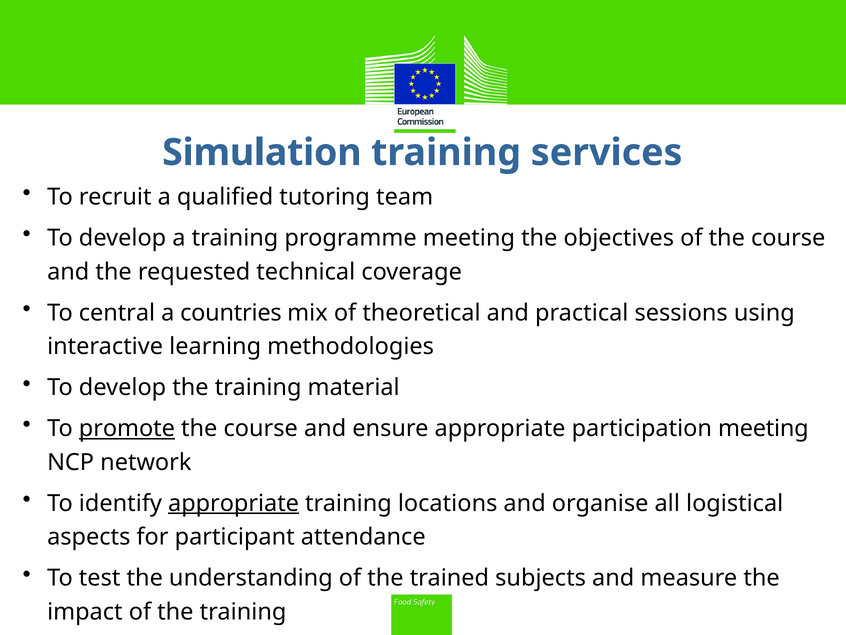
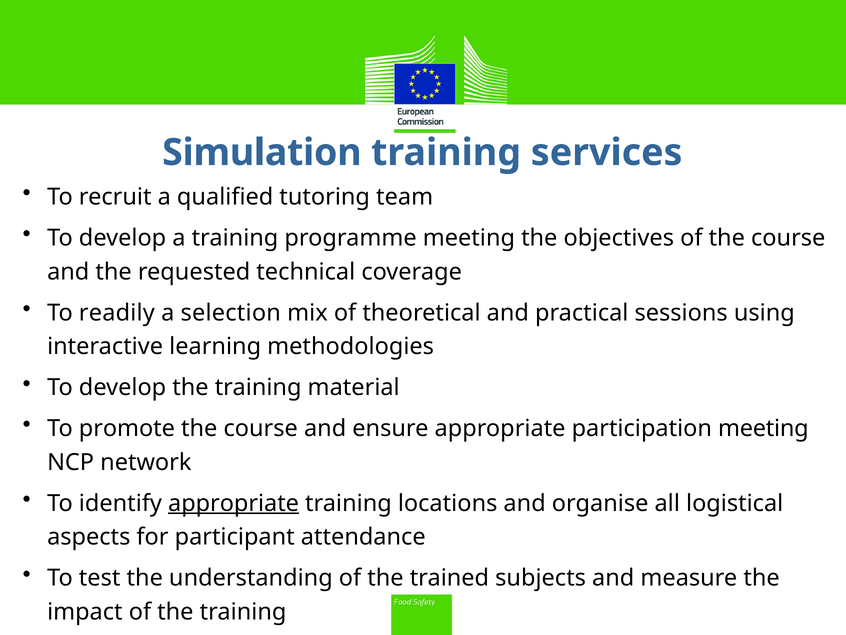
central: central -> readily
countries: countries -> selection
promote underline: present -> none
